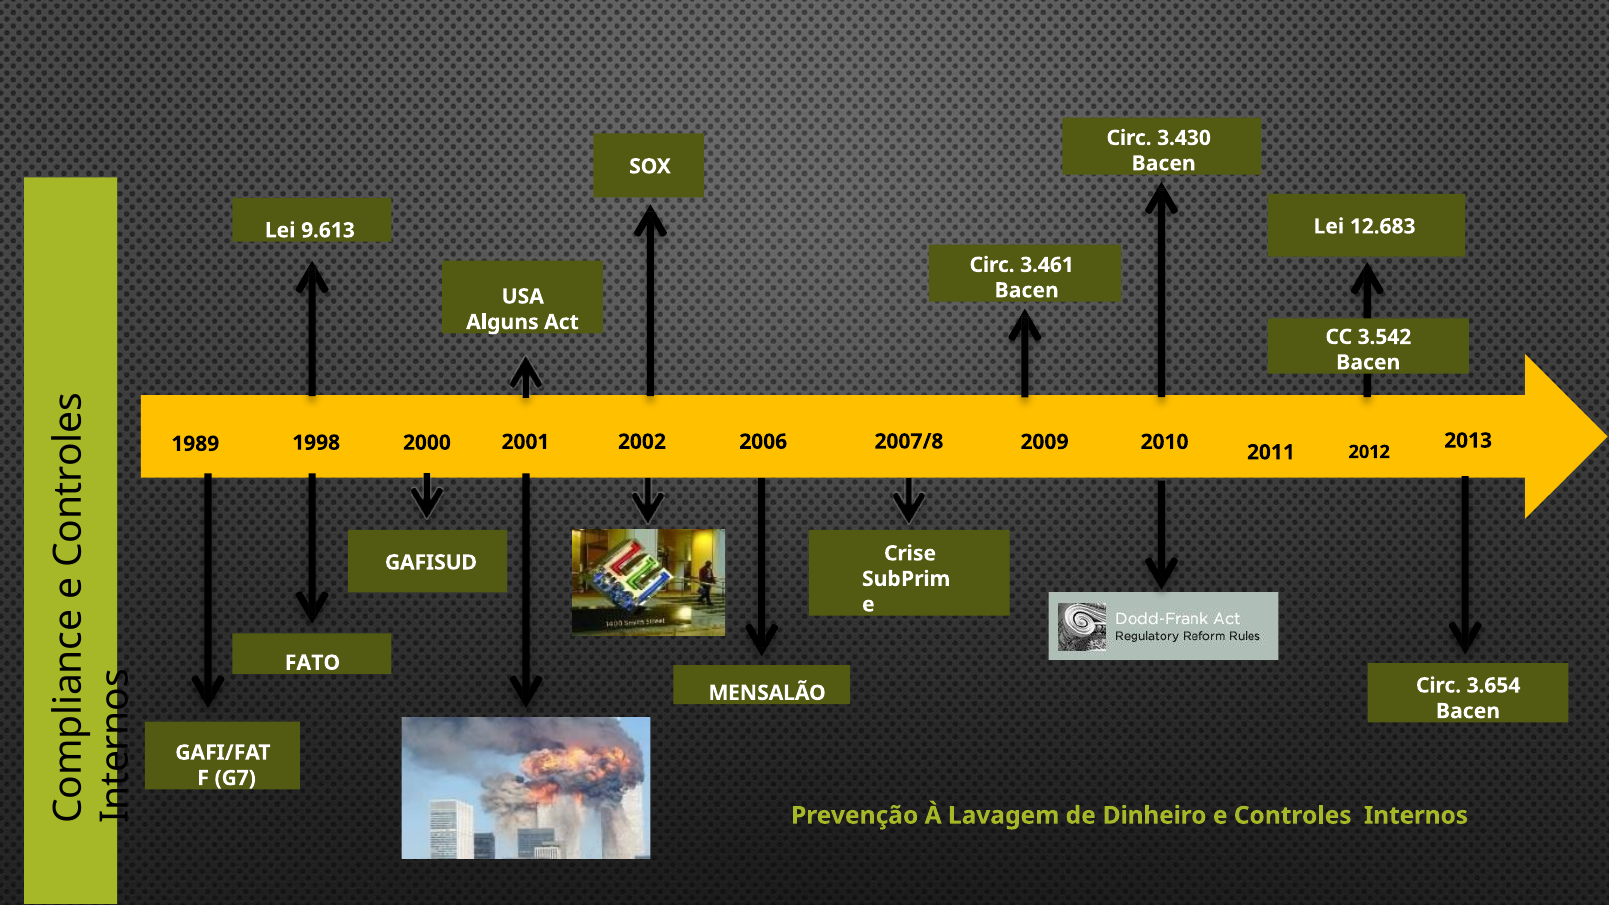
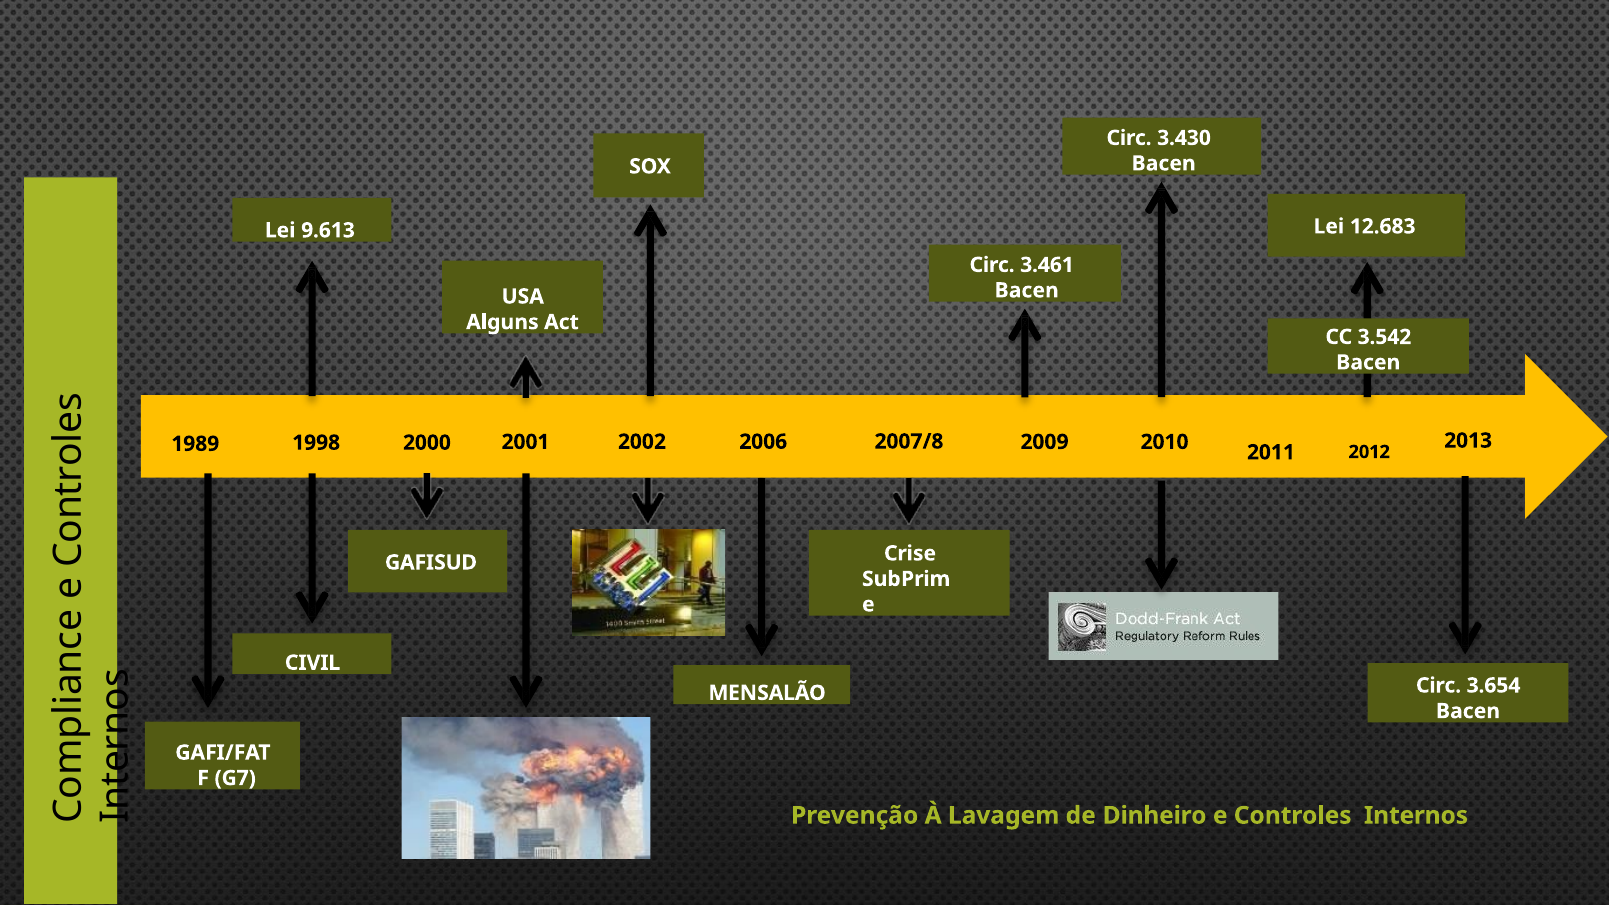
FATO: FATO -> CIVIL
